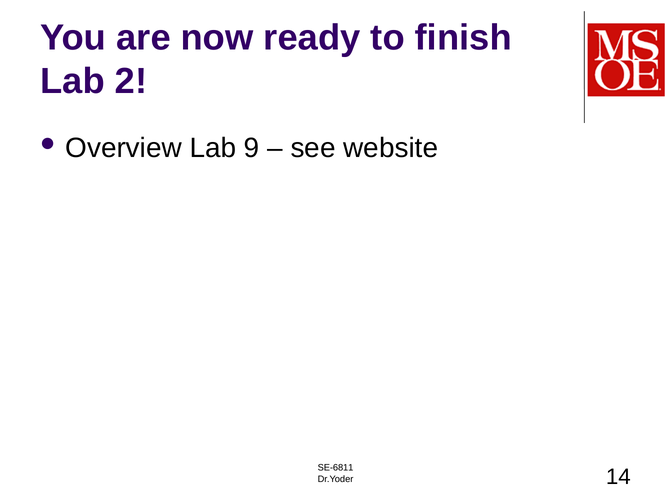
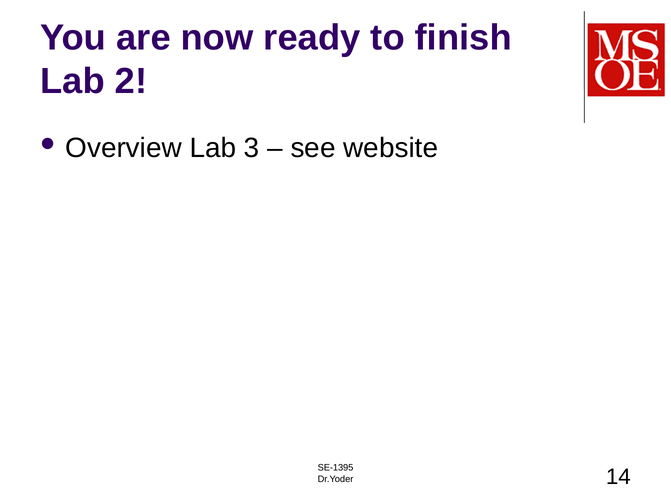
9: 9 -> 3
SE-6811: SE-6811 -> SE-1395
